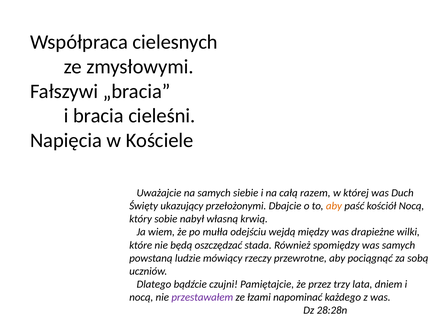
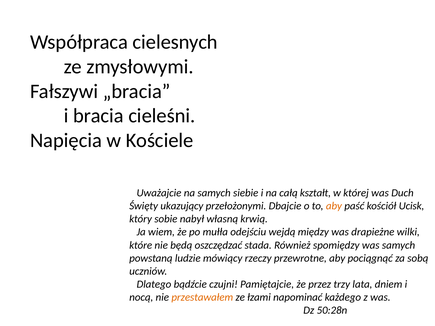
razem: razem -> kształt
kościół Nocą: Nocą -> Ucisk
przestawałem colour: purple -> orange
28:28n: 28:28n -> 50:28n
